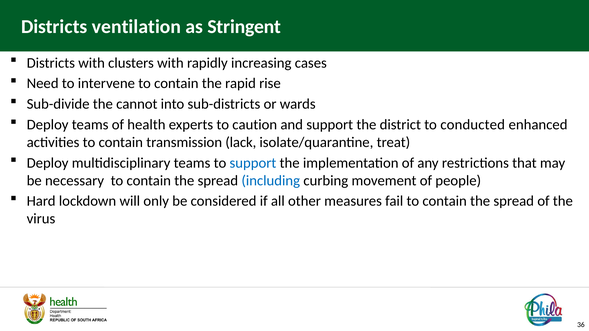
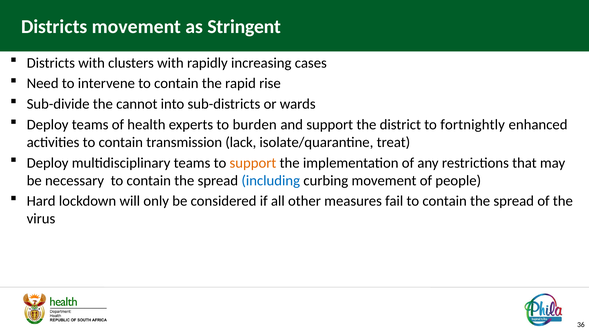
Districts ventilation: ventilation -> movement
caution: caution -> burden
conducted: conducted -> fortnightly
support at (253, 163) colour: blue -> orange
